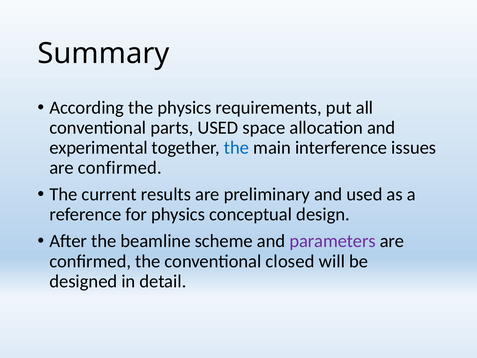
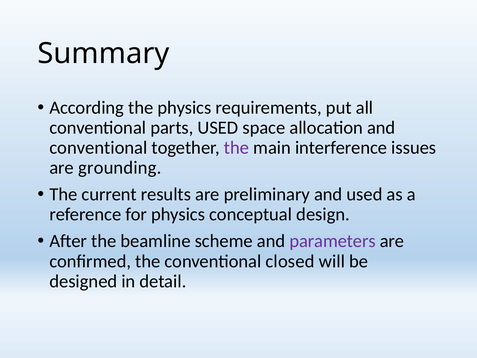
experimental at (99, 148): experimental -> conventional
the at (236, 148) colour: blue -> purple
confirmed at (120, 168): confirmed -> grounding
